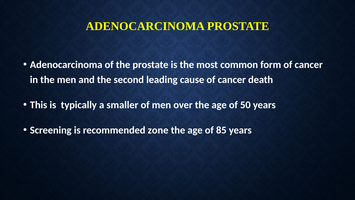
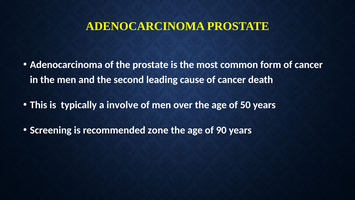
smaller: smaller -> involve
85: 85 -> 90
